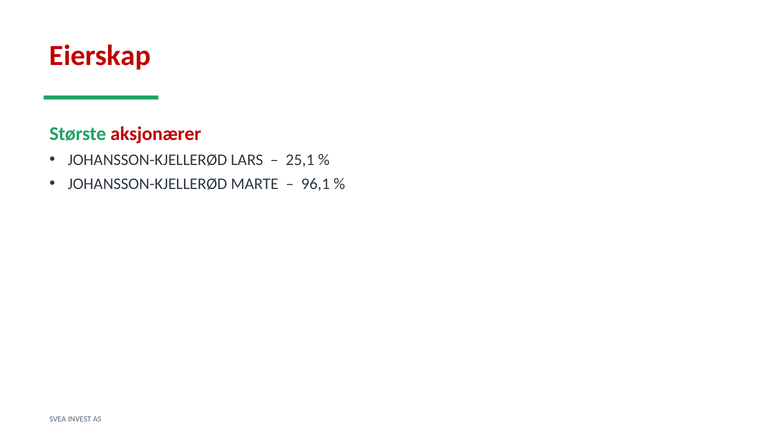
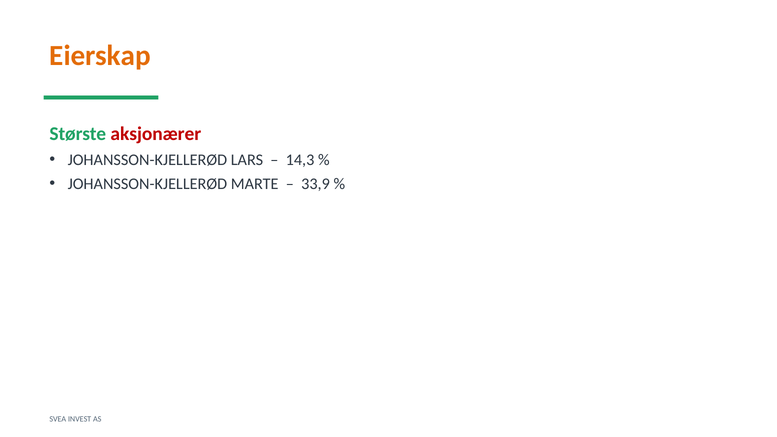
Eierskap colour: red -> orange
25,1: 25,1 -> 14,3
96,1: 96,1 -> 33,9
